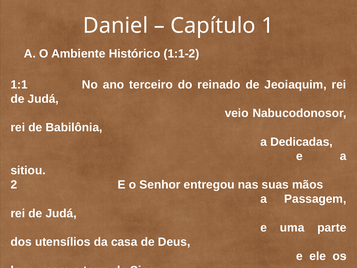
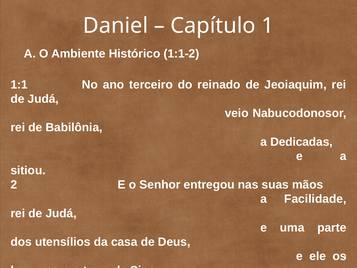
Passagem: Passagem -> Facilidade
